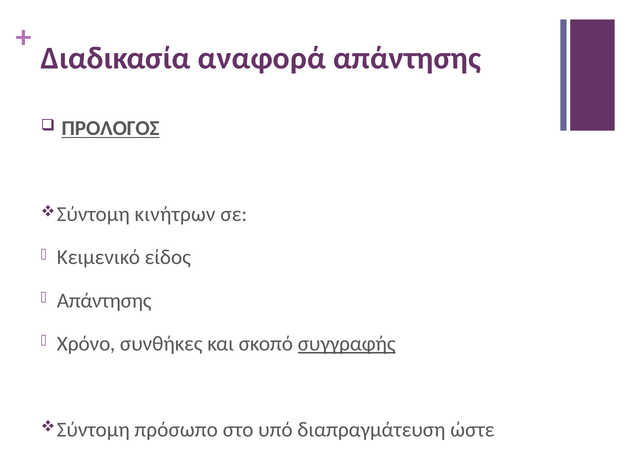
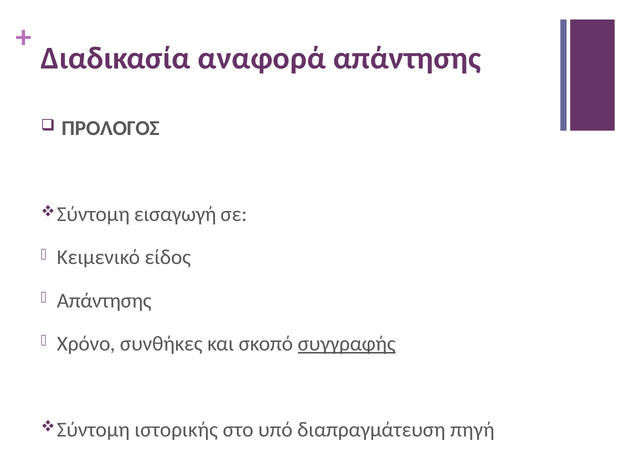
ΠΡΟΛΟΓΟΣ underline: present -> none
κινήτρων: κινήτρων -> εισαγωγή
πρόσωπο: πρόσωπο -> ιστορικής
ώστε: ώστε -> πηγή
